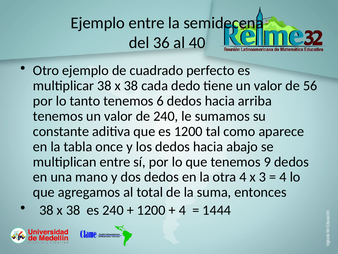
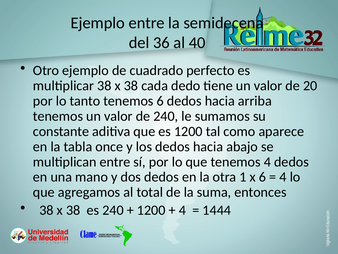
56: 56 -> 20
tenemos 9: 9 -> 4
otra 4: 4 -> 1
x 3: 3 -> 6
